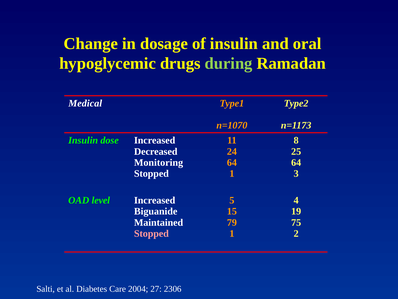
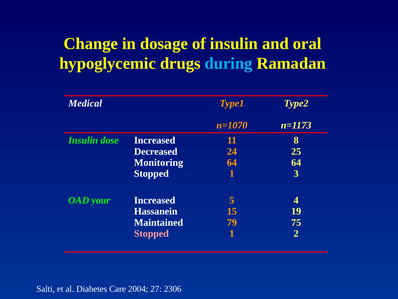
during colour: light green -> light blue
level: level -> your
Biguanide: Biguanide -> Hassanein
